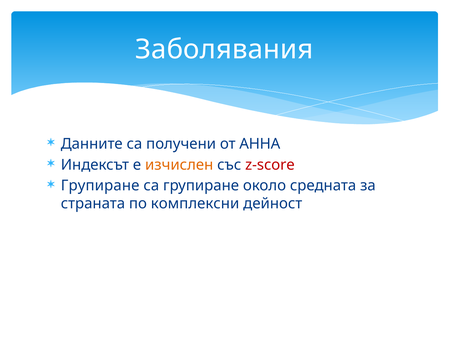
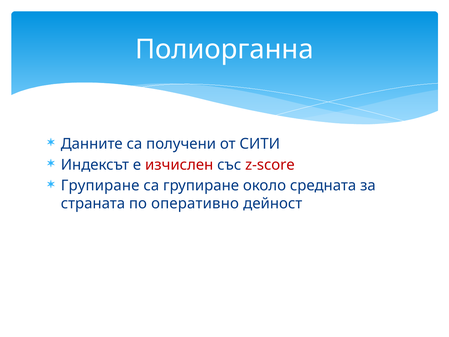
Заболявания: Заболявания -> Полиорганна
АННА: АННА -> СИТИ
изчислен colour: orange -> red
комплексни: комплексни -> оперативно
